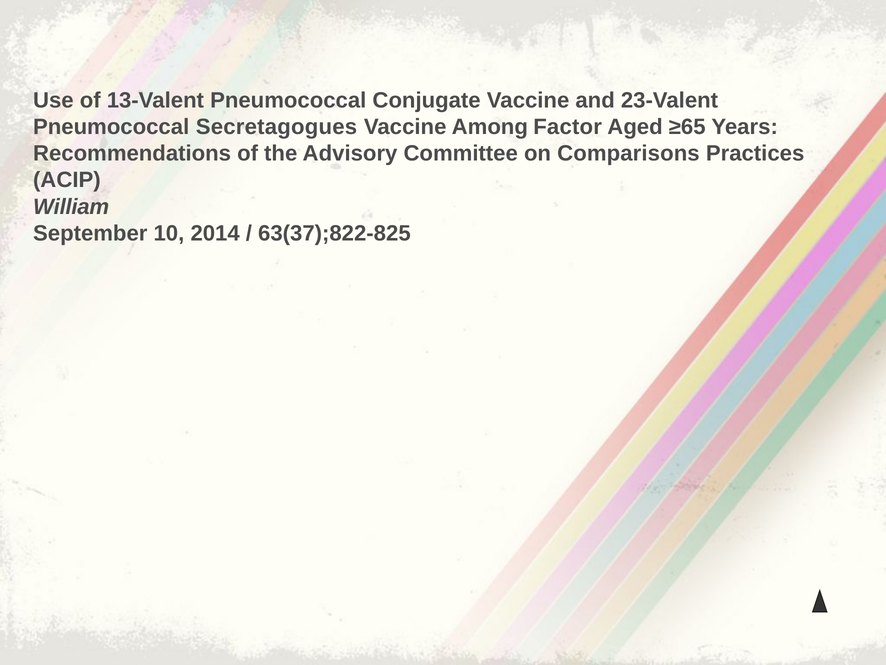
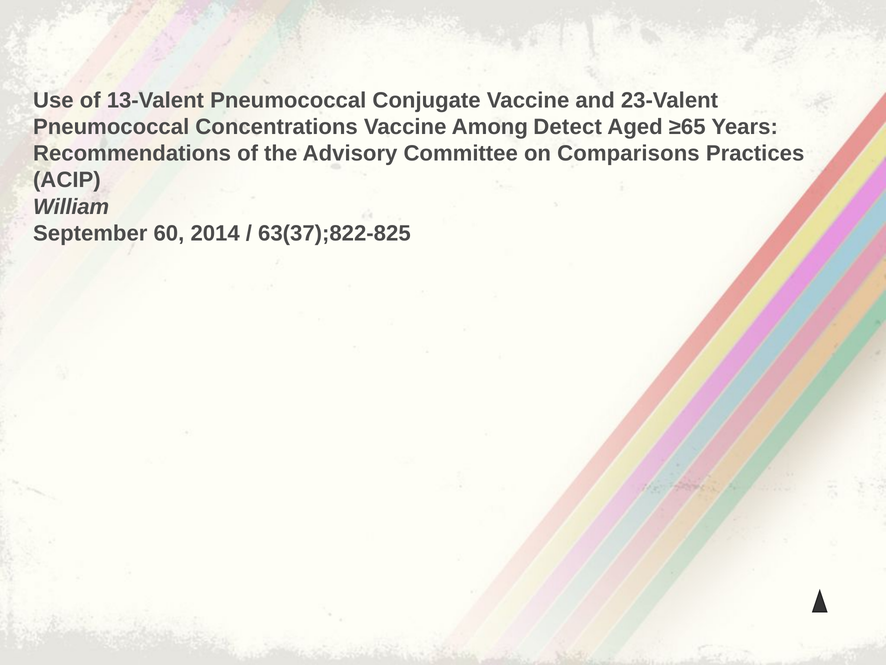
Secretagogues: Secretagogues -> Concentrations
Factor: Factor -> Detect
10: 10 -> 60
